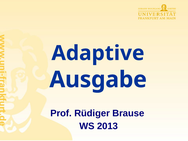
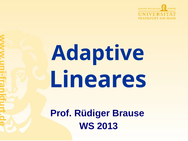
Ausgabe: Ausgabe -> Lineares
